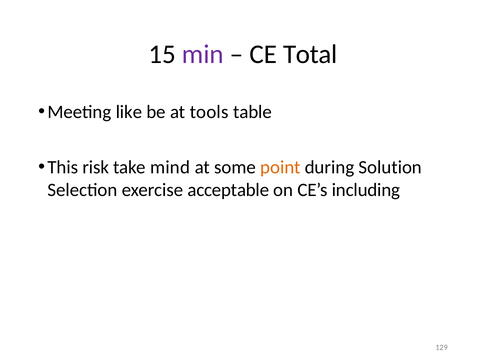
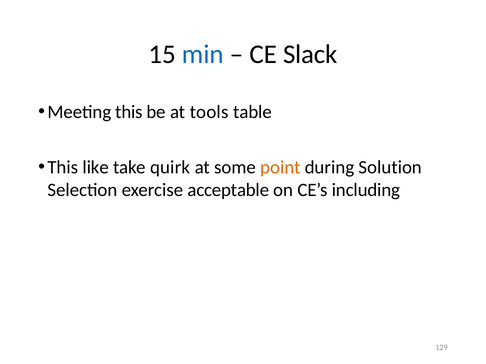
min colour: purple -> blue
Total: Total -> Slack
Meeting like: like -> this
risk: risk -> like
mind: mind -> quirk
